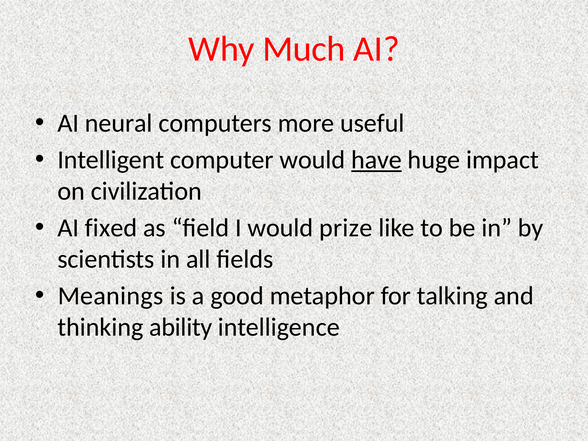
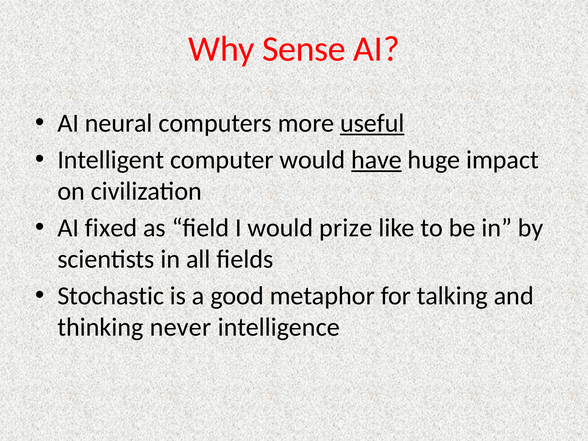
Much: Much -> Sense
useful underline: none -> present
Meanings: Meanings -> Stochastic
ability: ability -> never
